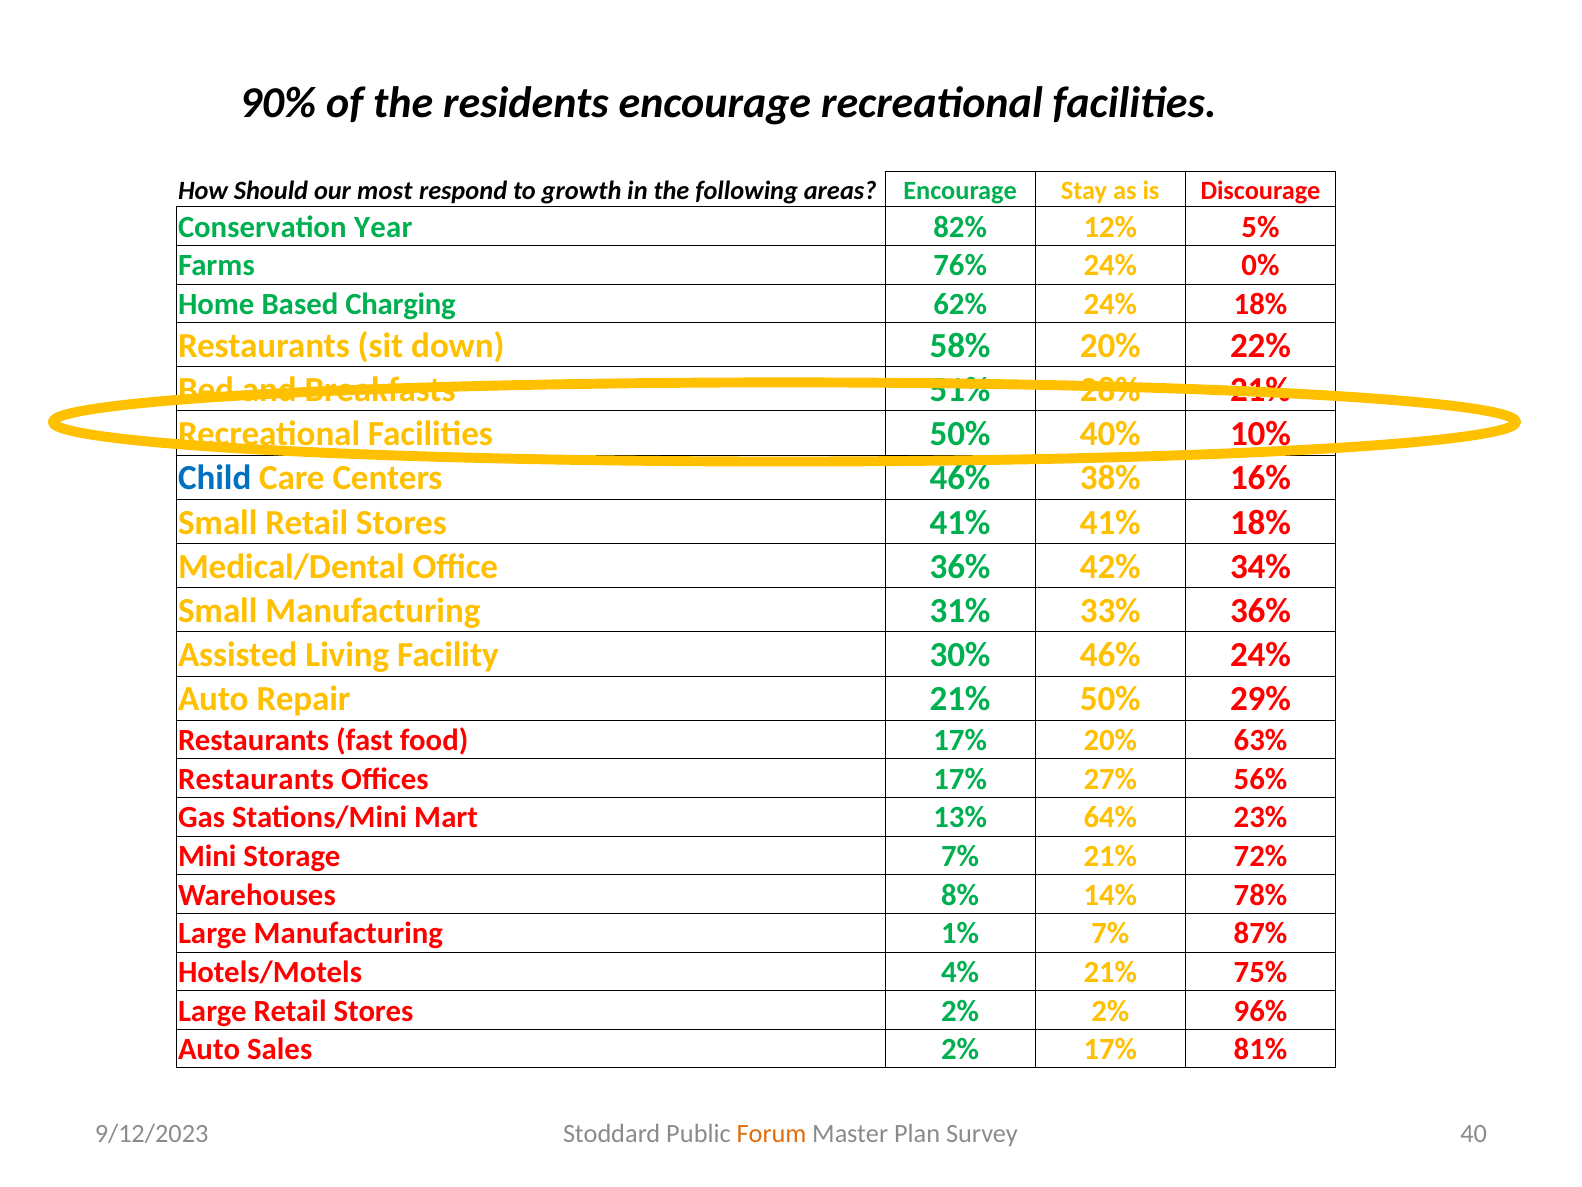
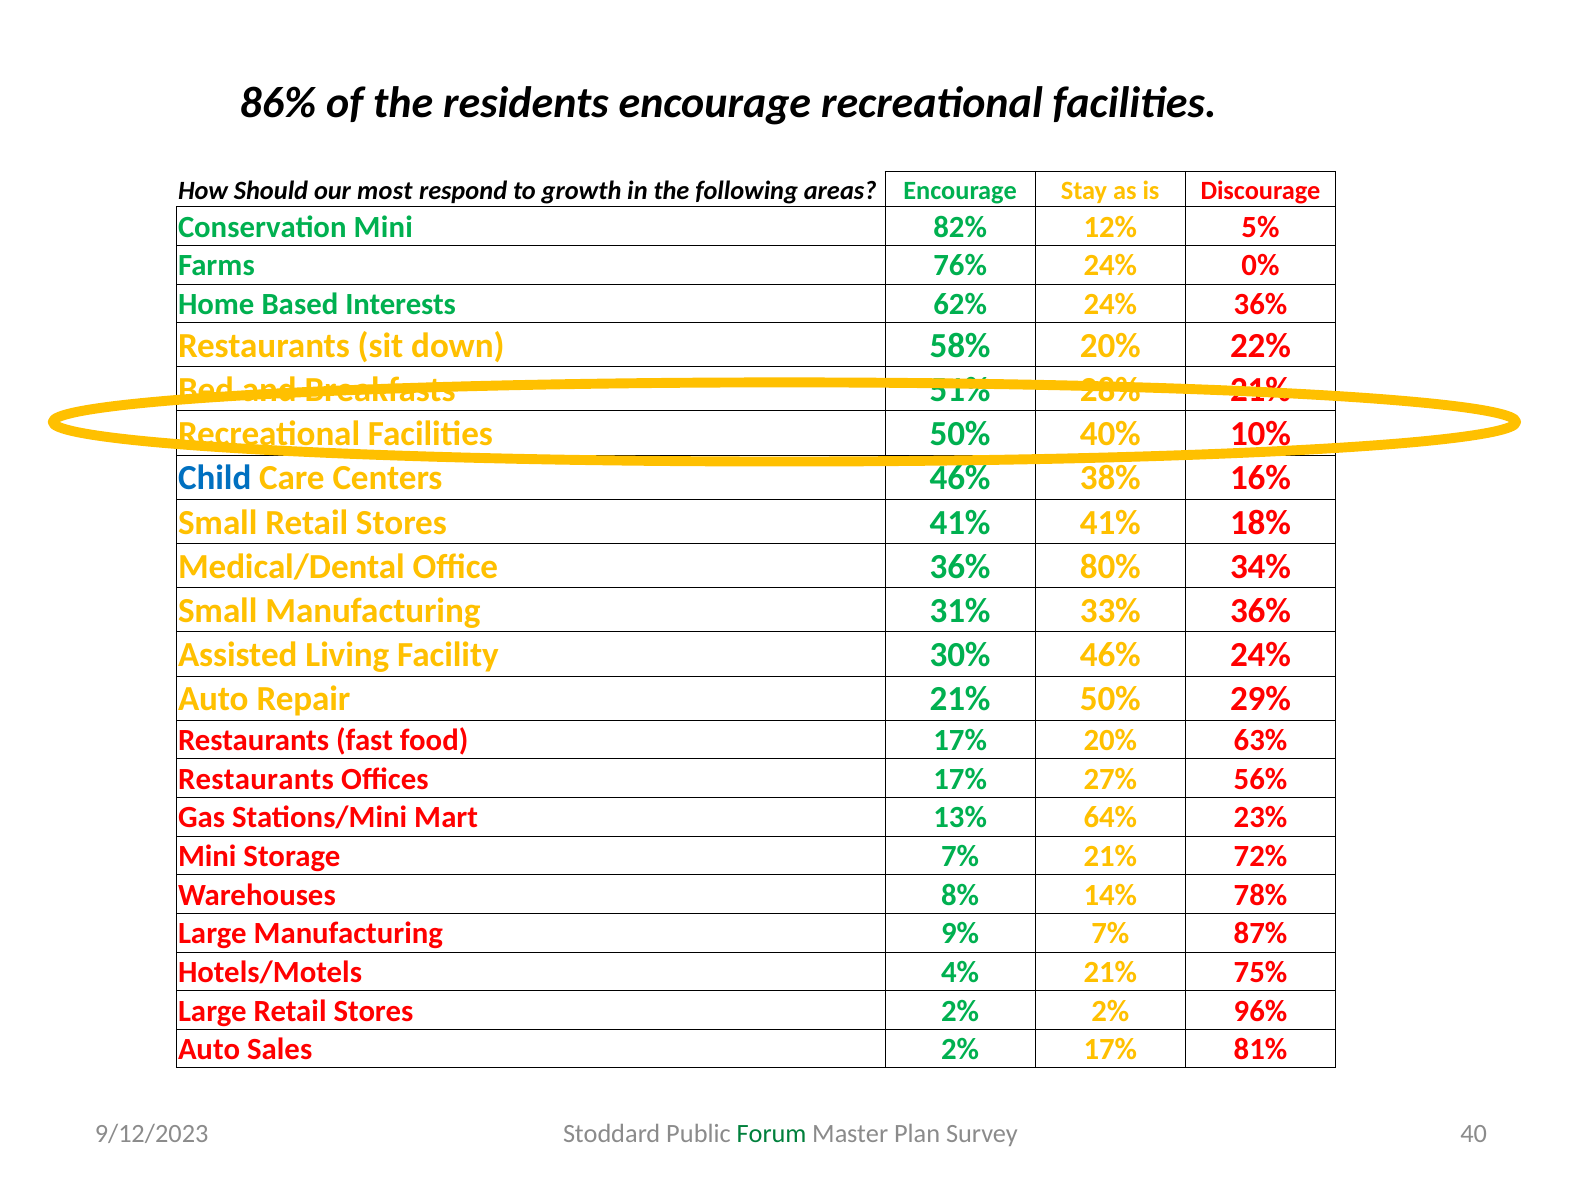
90%: 90% -> 86%
Conservation Year: Year -> Mini
Charging: Charging -> Interests
24% 18%: 18% -> 36%
42%: 42% -> 80%
1%: 1% -> 9%
Forum colour: orange -> green
